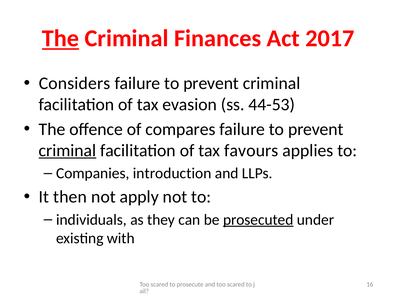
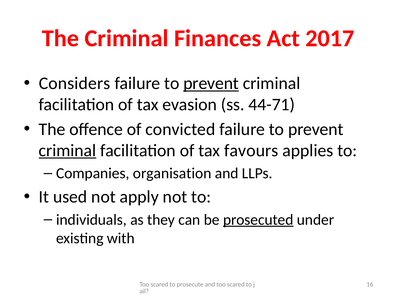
The at (61, 38) underline: present -> none
prevent at (211, 83) underline: none -> present
44-53: 44-53 -> 44-71
compares: compares -> convicted
introduction: introduction -> organisation
then: then -> used
